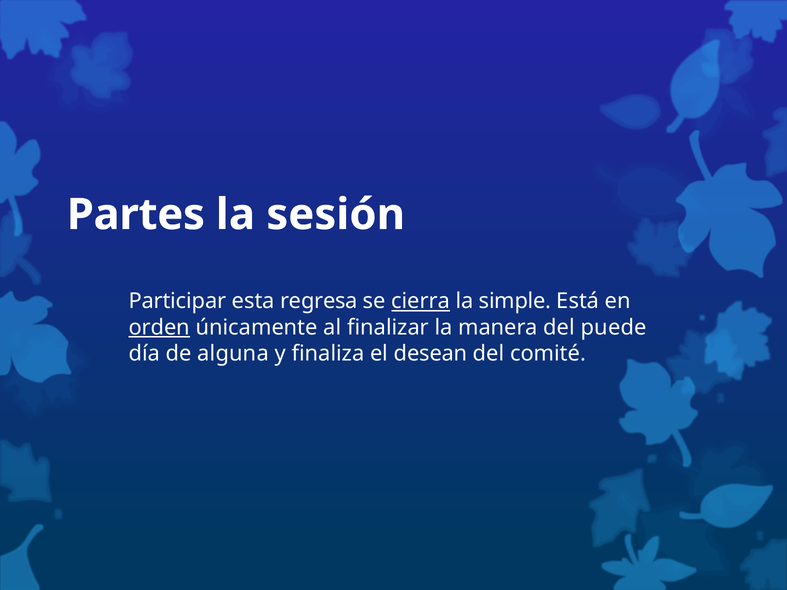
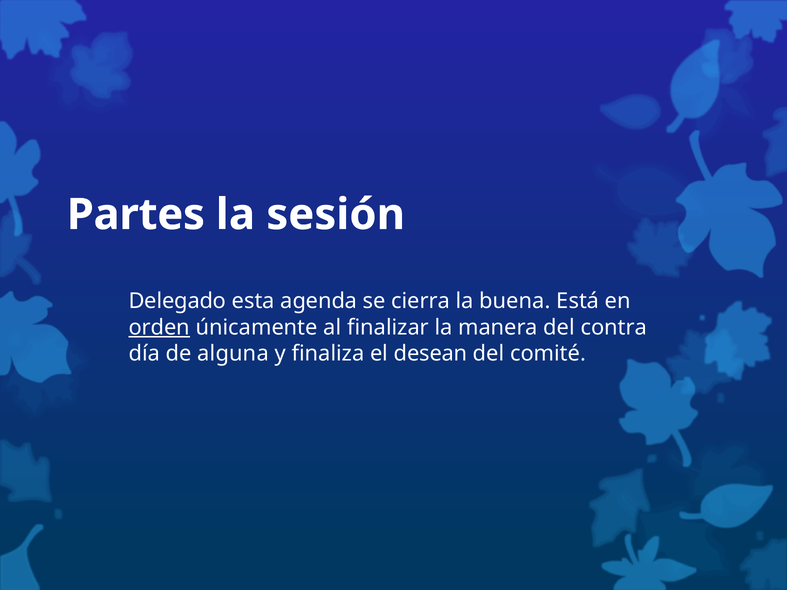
Participar: Participar -> Delegado
regresa: regresa -> agenda
cierra underline: present -> none
simple: simple -> buena
puede: puede -> contra
